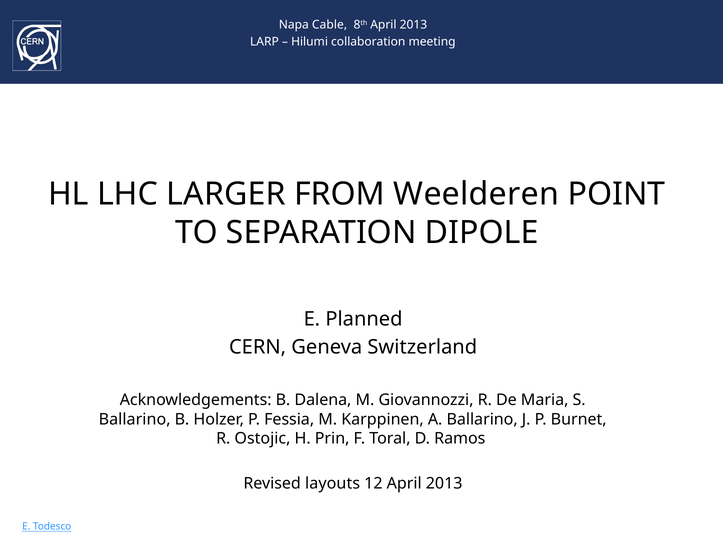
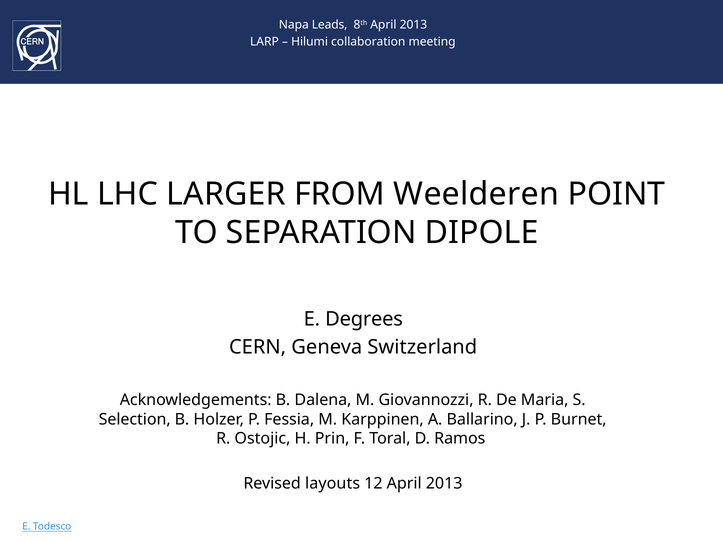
Cable: Cable -> Leads
Planned: Planned -> Degrees
Ballarino at (135, 420): Ballarino -> Selection
